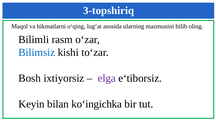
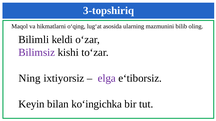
rasm: rasm -> keldi
Bilimsiz colour: blue -> purple
Bosh: Bosh -> Ning
